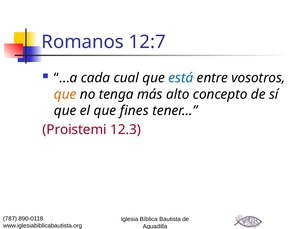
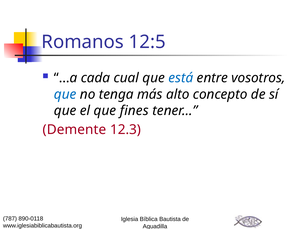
12:7: 12:7 -> 12:5
que at (65, 94) colour: orange -> blue
Proistemi: Proistemi -> Demente
